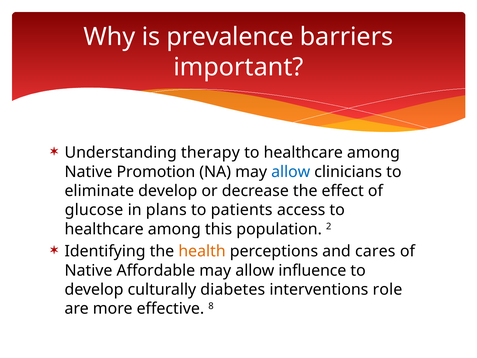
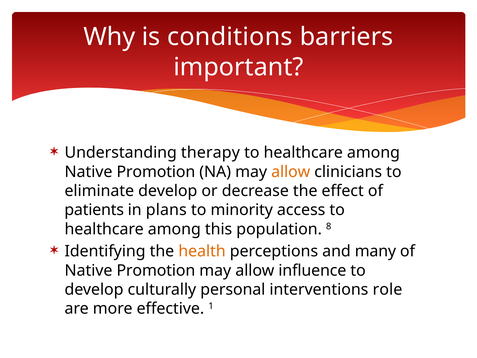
prevalence: prevalence -> conditions
allow at (291, 172) colour: blue -> orange
glucose: glucose -> patients
patients: patients -> minority
2: 2 -> 8
cares: cares -> many
Affordable at (156, 270): Affordable -> Promotion
diabetes: diabetes -> personal
8: 8 -> 1
